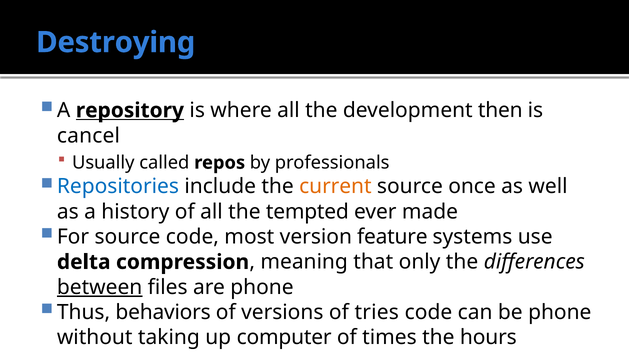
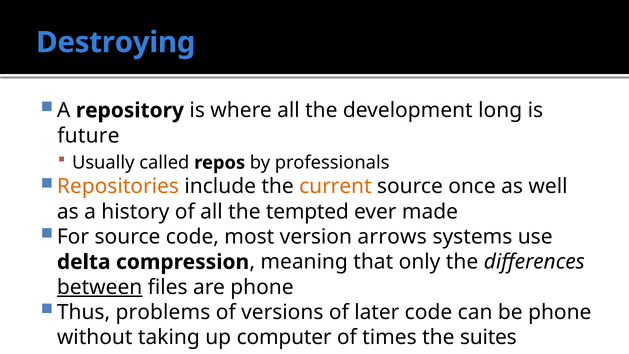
repository underline: present -> none
then: then -> long
cancel: cancel -> future
Repositories colour: blue -> orange
feature: feature -> arrows
behaviors: behaviors -> problems
tries: tries -> later
hours: hours -> suites
